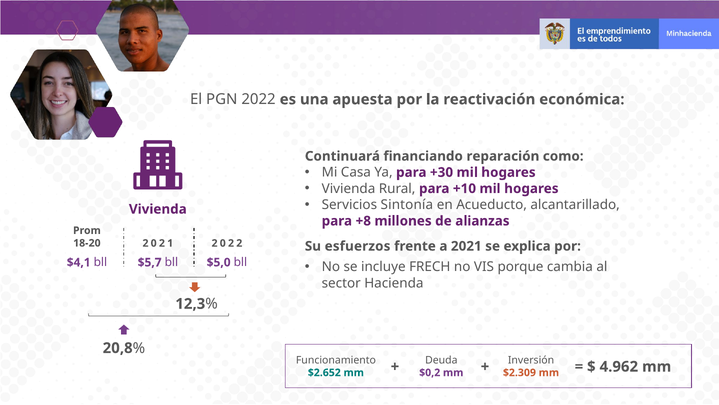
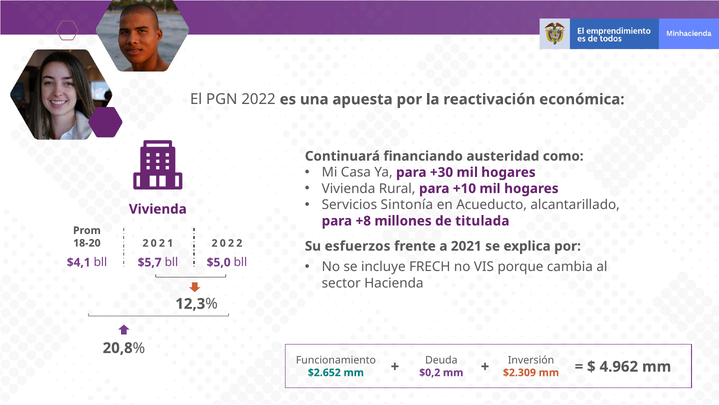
reparación: reparación -> austeridad
alianzas: alianzas -> titulada
